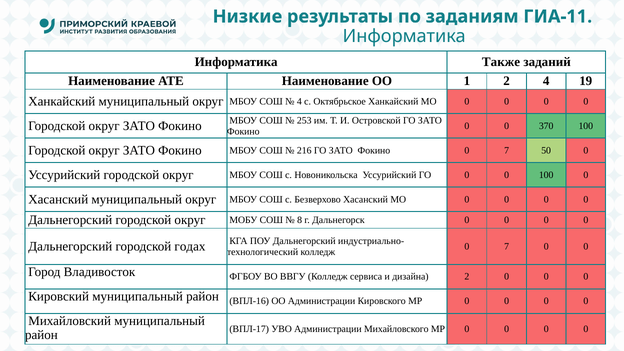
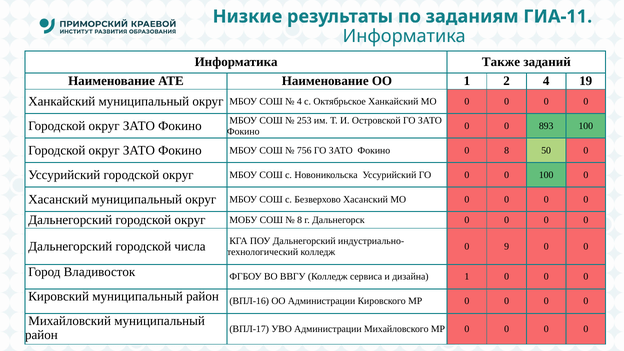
370: 370 -> 893
216: 216 -> 756
Фокино 0 7: 7 -> 8
годах: годах -> числа
7 at (507, 246): 7 -> 9
дизайна 2: 2 -> 1
